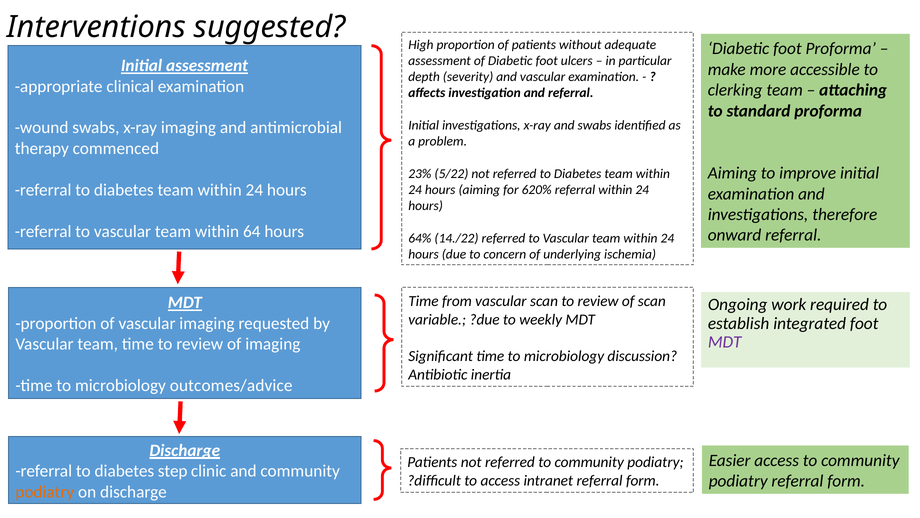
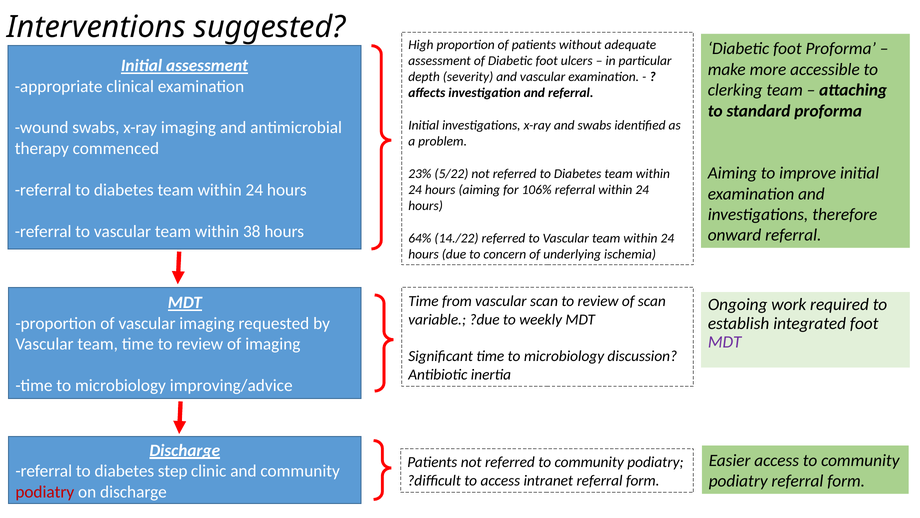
620%: 620% -> 106%
64: 64 -> 38
outcomes/advice: outcomes/advice -> improving/advice
podiatry at (45, 491) colour: orange -> red
